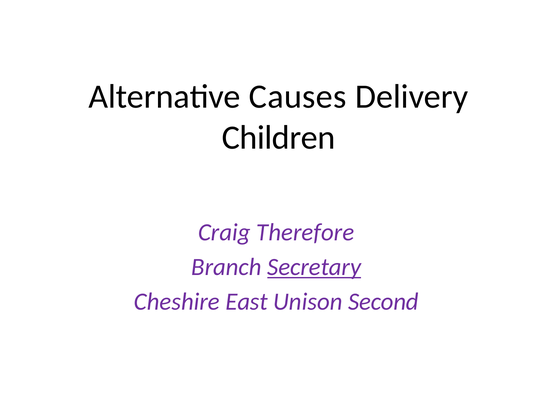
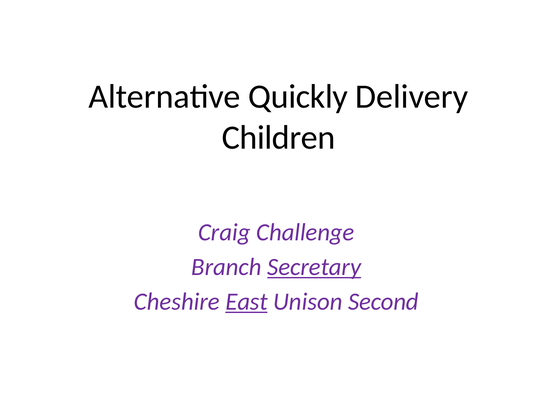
Causes: Causes -> Quickly
Therefore: Therefore -> Challenge
East underline: none -> present
